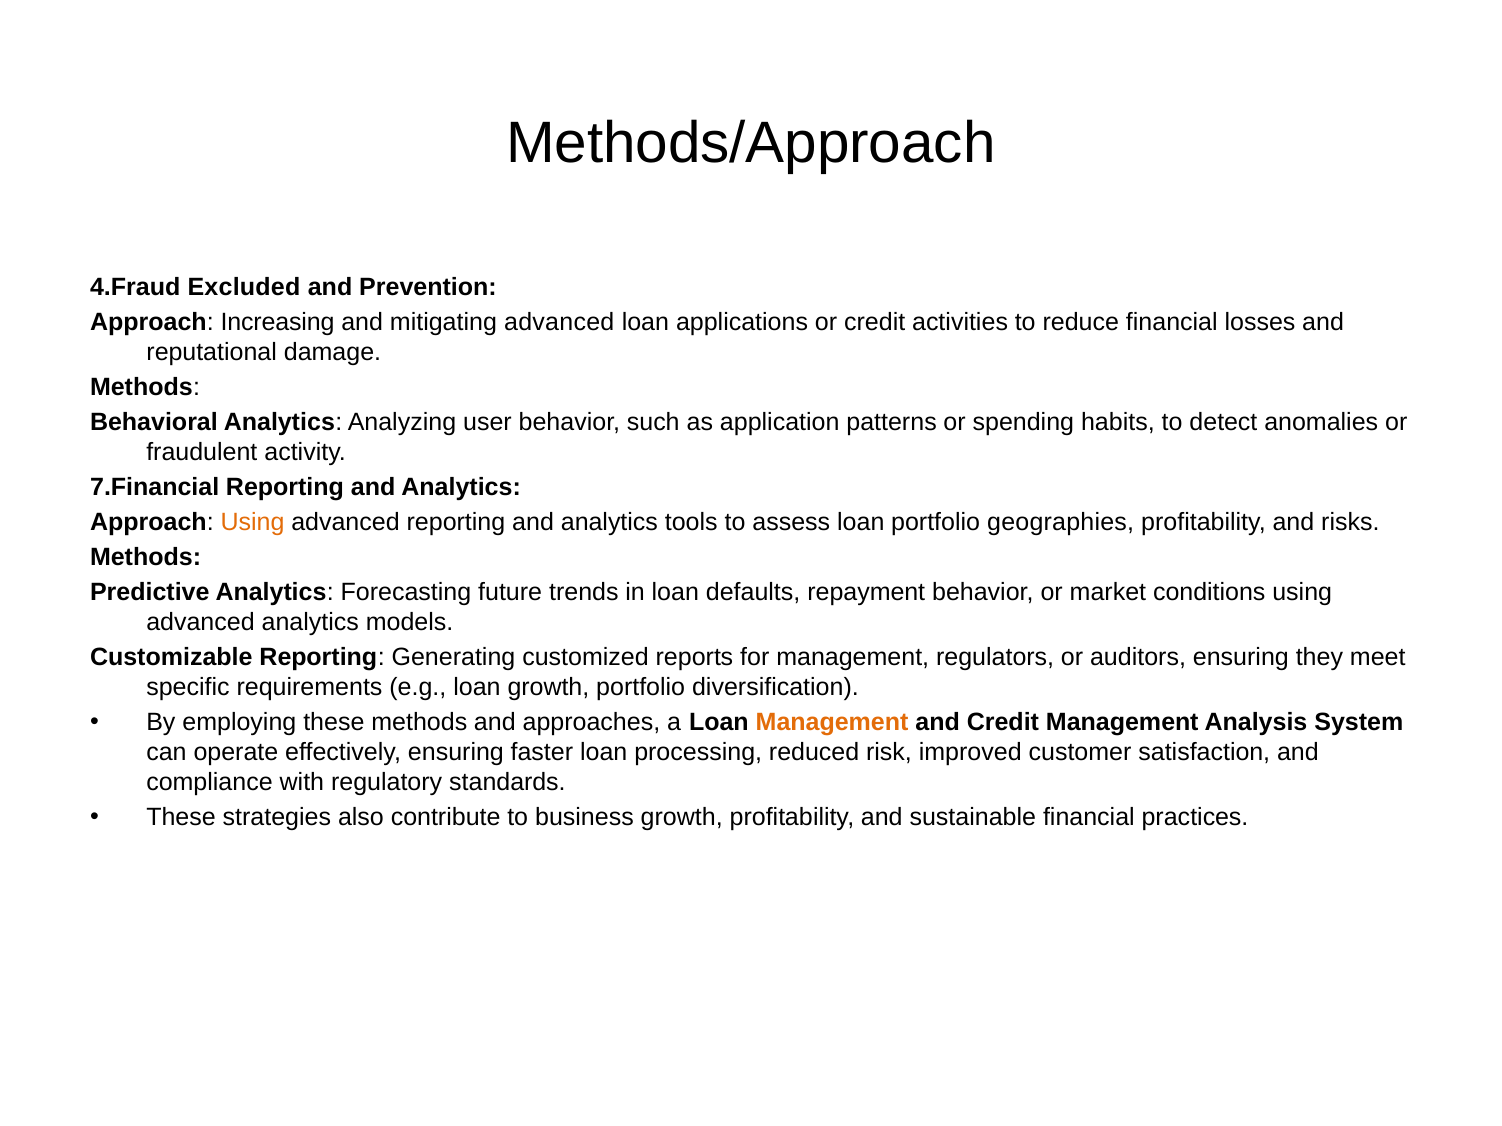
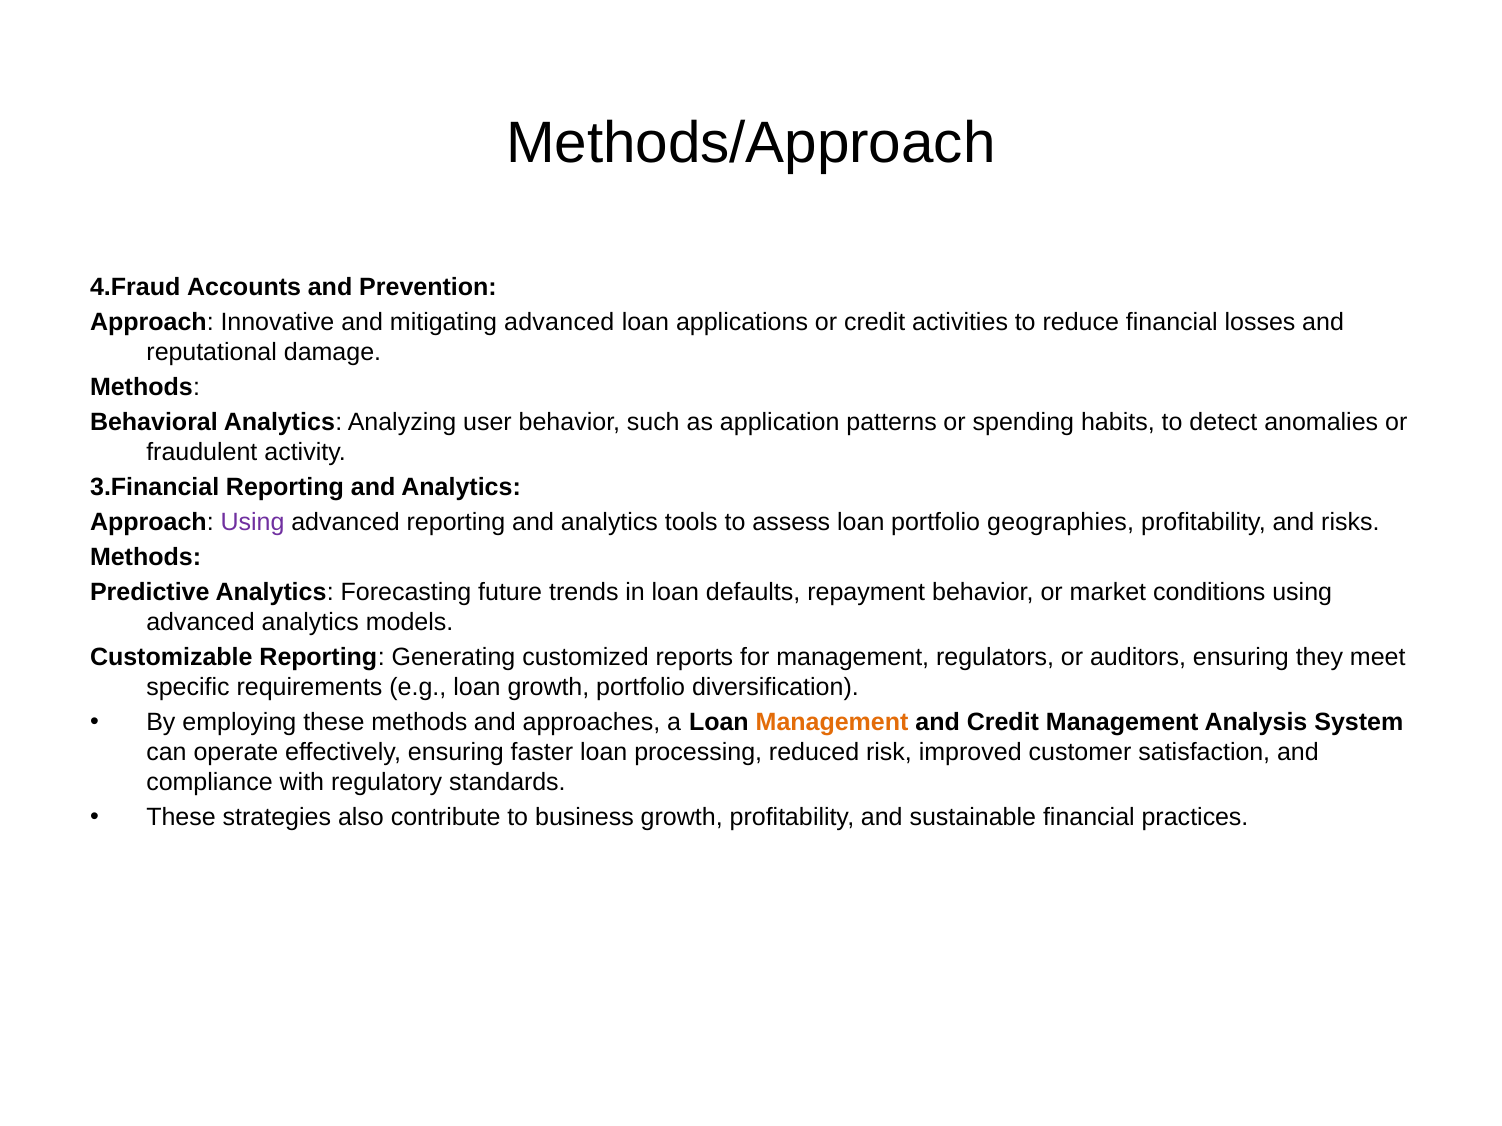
Excluded: Excluded -> Accounts
Increasing: Increasing -> Innovative
7.Financial: 7.Financial -> 3.Financial
Using at (252, 523) colour: orange -> purple
